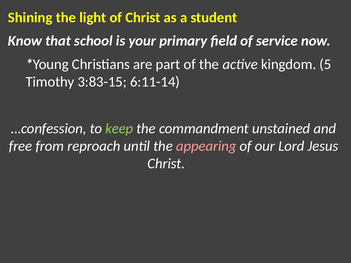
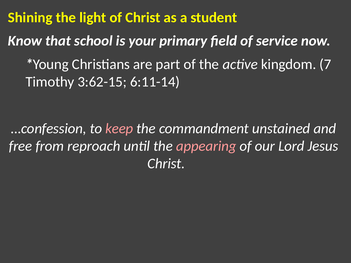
5: 5 -> 7
3:83-15: 3:83-15 -> 3:62-15
keep colour: light green -> pink
